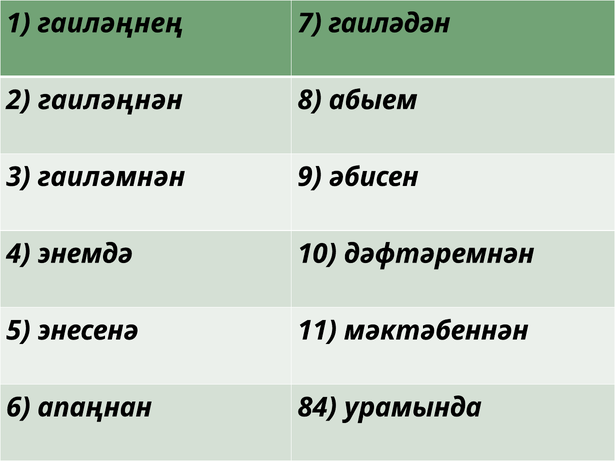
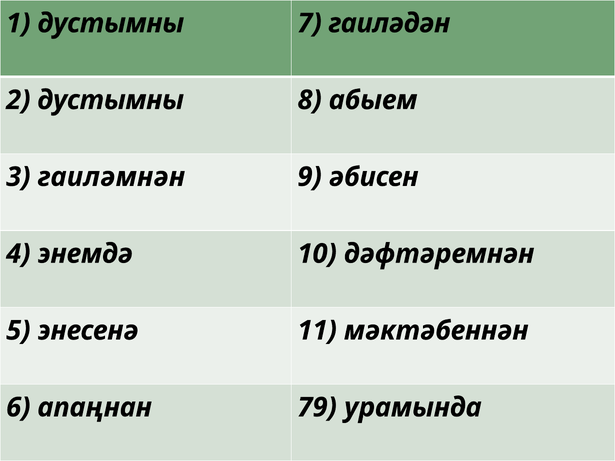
1 гаиләңнең: гаиләңнең -> дустымны
2 гаиләңнән: гаиләңнән -> дустымны
84: 84 -> 79
